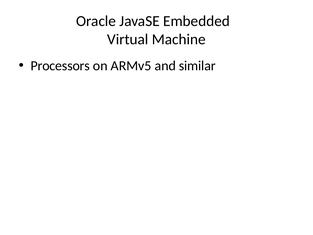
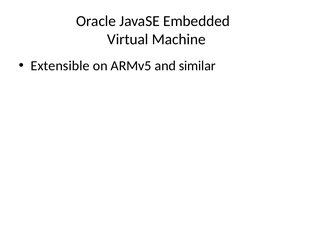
Processors: Processors -> Extensible
